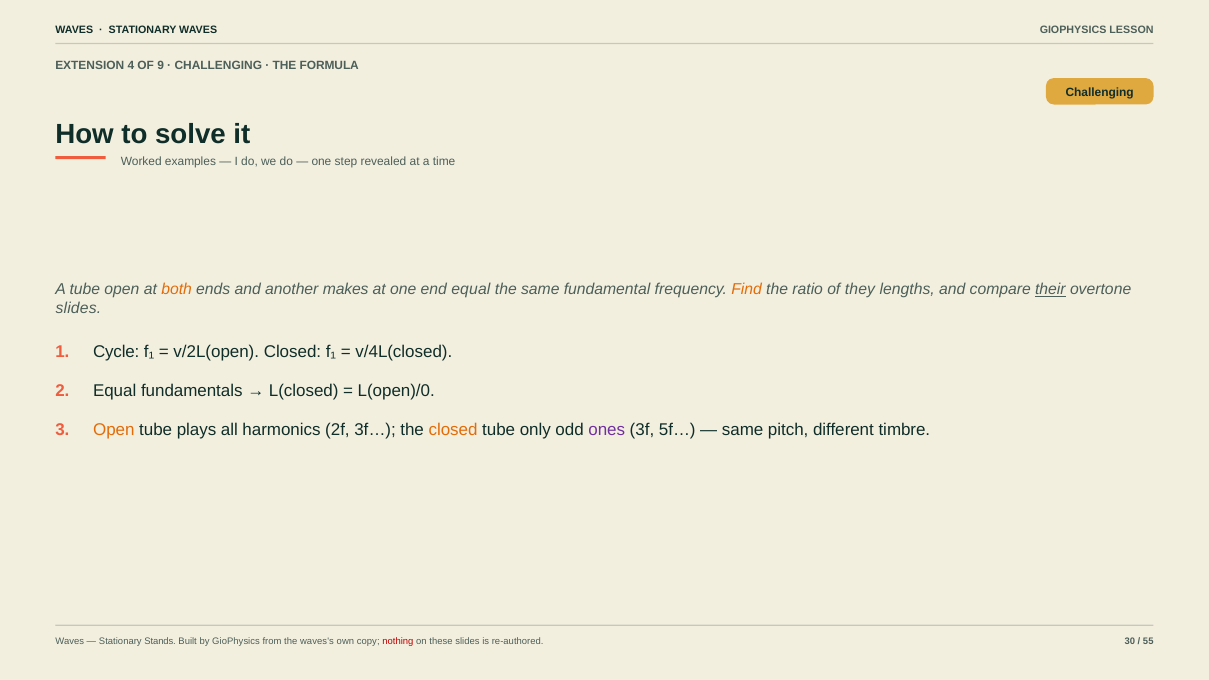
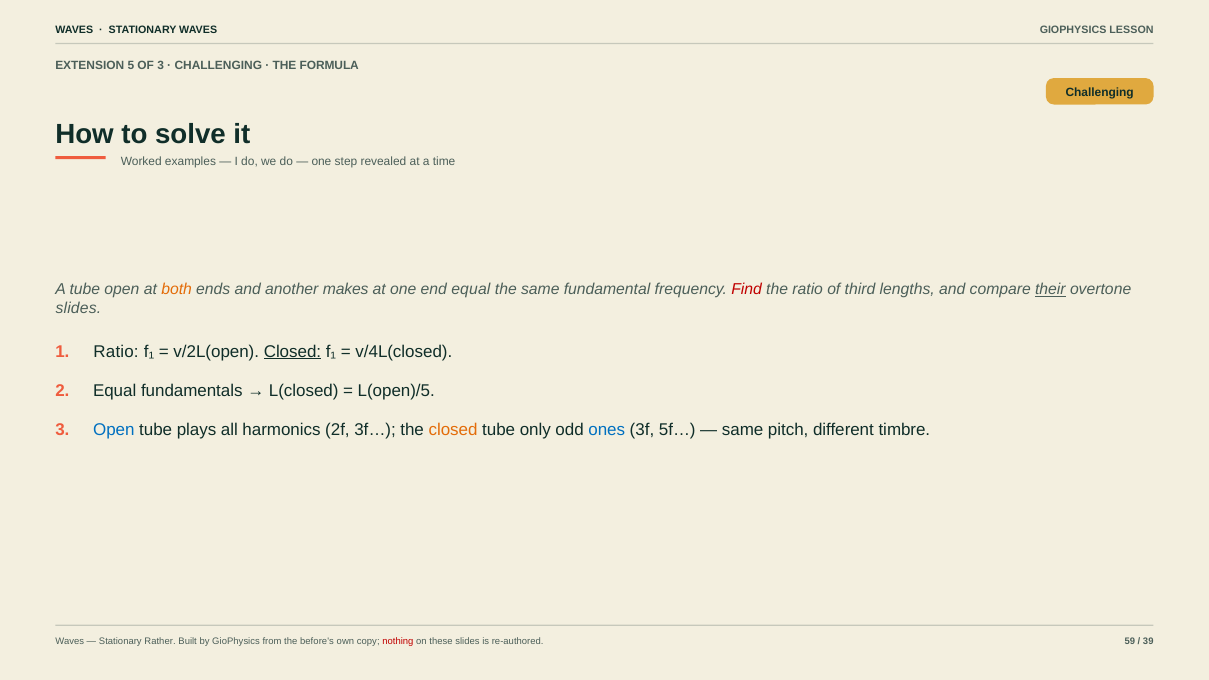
4: 4 -> 5
OF 9: 9 -> 3
Find colour: orange -> red
they: they -> third
1 Cycle: Cycle -> Ratio
Closed at (292, 352) underline: none -> present
L(open)/0: L(open)/0 -> L(open)/5
Open at (114, 430) colour: orange -> blue
ones colour: purple -> blue
Stands: Stands -> Rather
waves's: waves's -> before's
30: 30 -> 59
55: 55 -> 39
